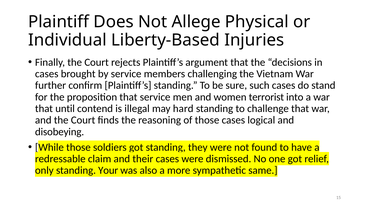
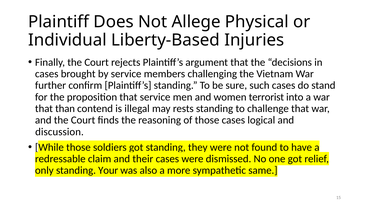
until: until -> than
hard: hard -> rests
disobeying: disobeying -> discussion
